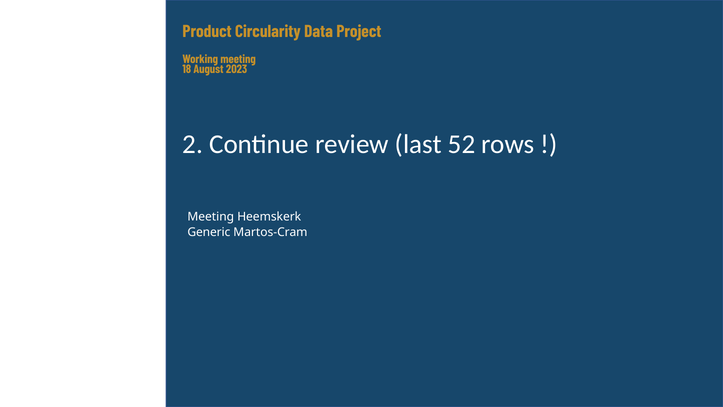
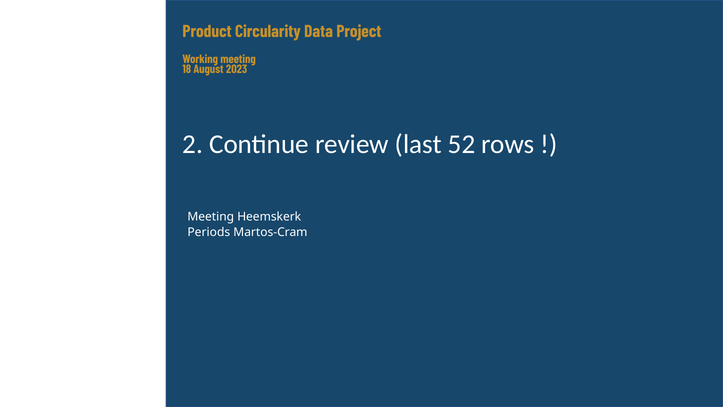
Generic: Generic -> Periods
